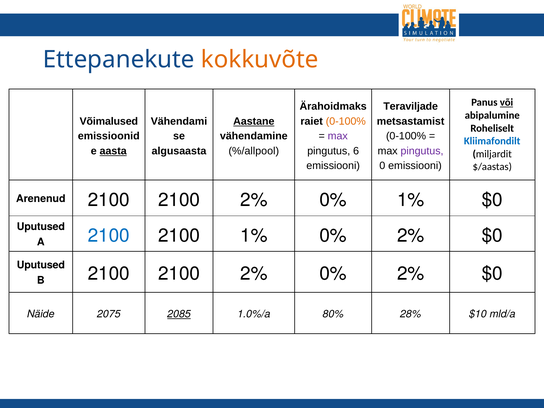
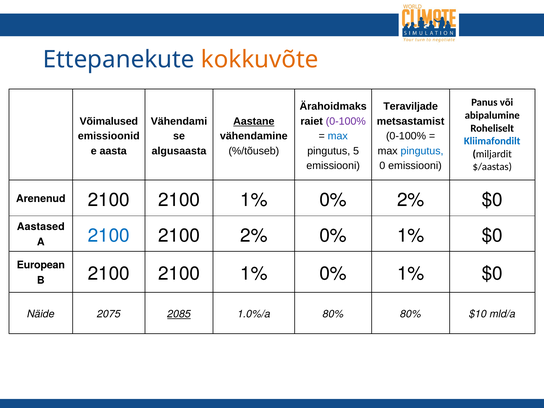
või underline: present -> none
0-100% at (346, 121) colour: orange -> purple
max at (338, 136) colour: purple -> blue
aasta underline: present -> none
%/allpool: %/allpool -> %/tõuseb
6: 6 -> 5
pingutus at (422, 151) colour: purple -> blue
Arenenud 2100 2100 2%: 2% -> 1%
0% 1%: 1% -> 2%
Uputused at (41, 227): Uputused -> Aastased
2100 1%: 1% -> 2%
2% at (411, 235): 2% -> 1%
Uputused at (41, 265): Uputused -> European
B 2100 2100 2%: 2% -> 1%
2% at (411, 274): 2% -> 1%
80% 28%: 28% -> 80%
